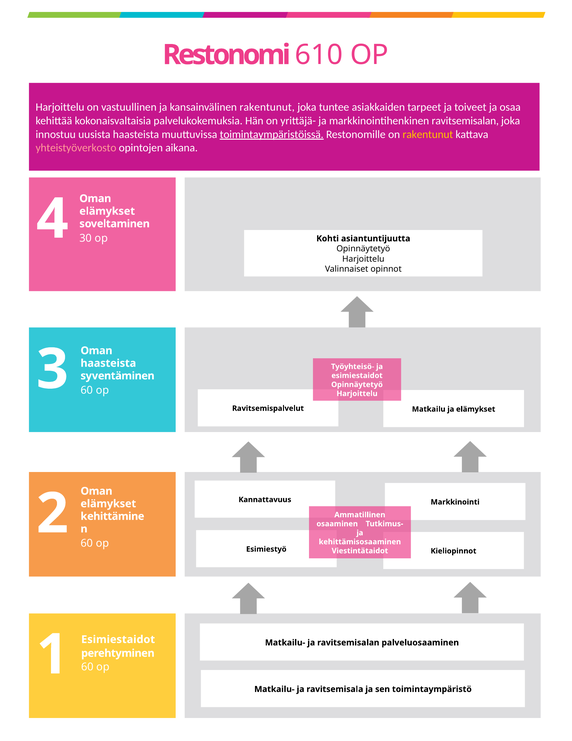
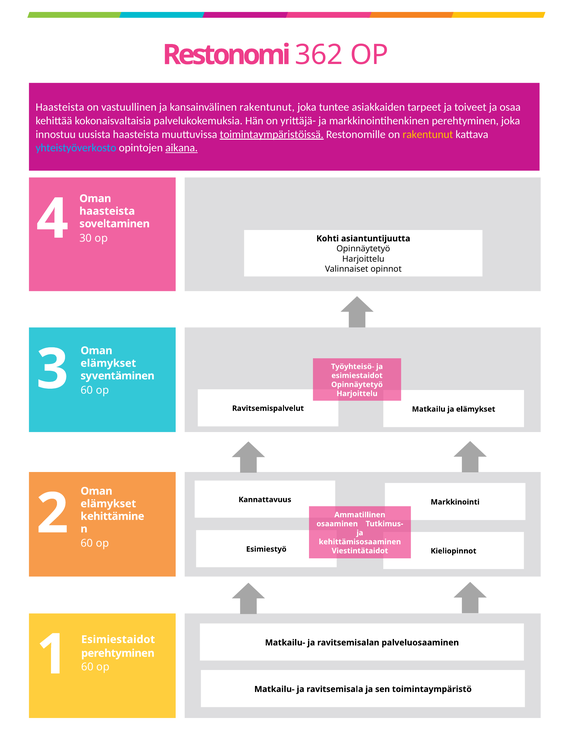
610: 610 -> 362
Harjoittelu at (60, 107): Harjoittelu -> Haasteista
markkinointihenkinen ravitsemisalan: ravitsemisalan -> perehtyminen
yhteistyöverkosto colour: pink -> light blue
aikana underline: none -> present
elämykset at (107, 211): elämykset -> haasteista
haasteista at (108, 363): haasteista -> elämykset
